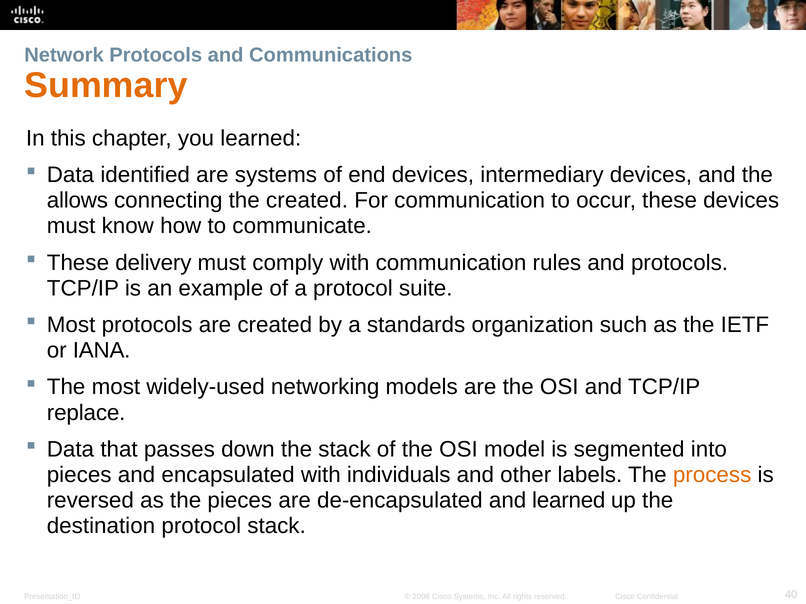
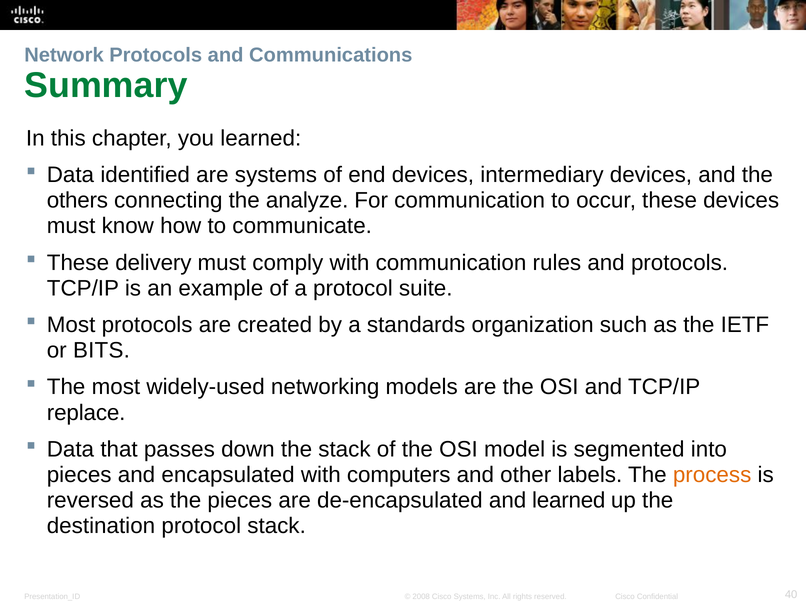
Summary colour: orange -> green
allows: allows -> others
the created: created -> analyze
IANA: IANA -> BITS
individuals: individuals -> computers
